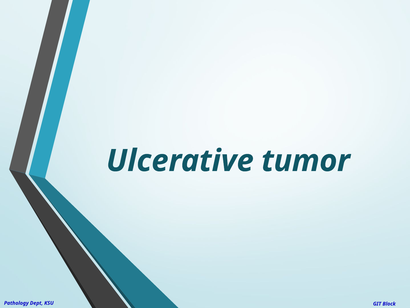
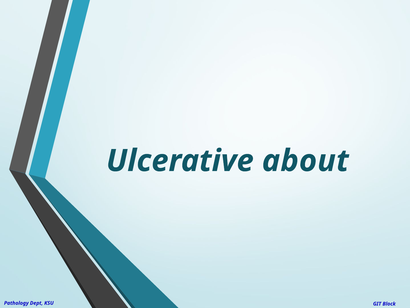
tumor: tumor -> about
